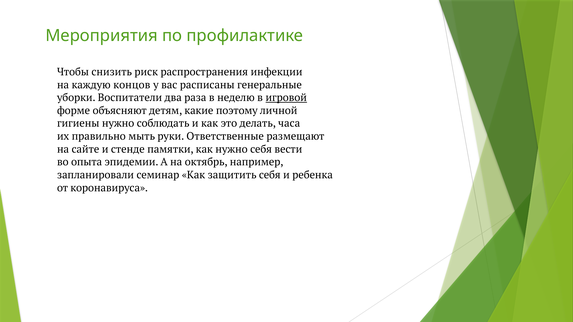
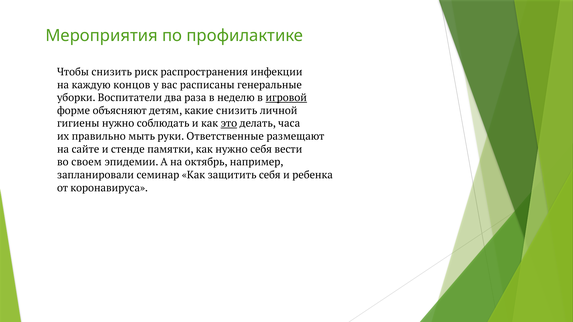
какие поэтому: поэтому -> снизить
это underline: none -> present
опыта: опыта -> своем
